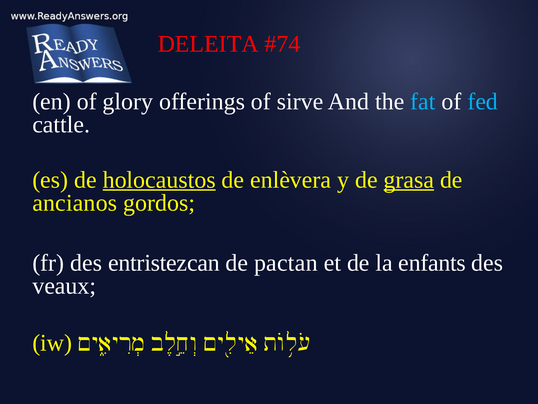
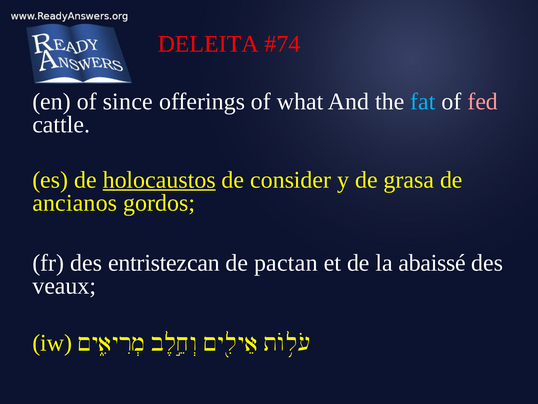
glory: glory -> since
sirve: sirve -> what
fed colour: light blue -> pink
enlèvera: enlèvera -> consider
grasa underline: present -> none
enfants: enfants -> abaissé
